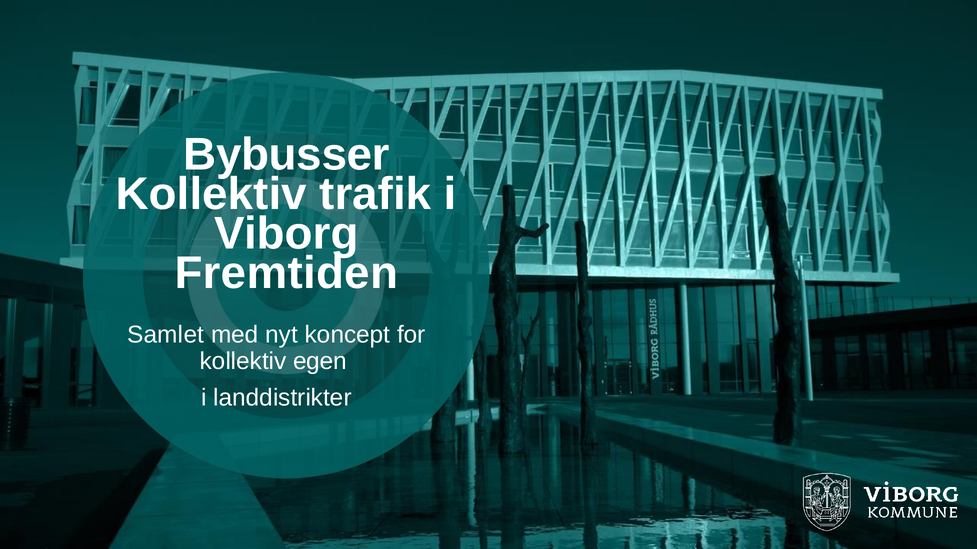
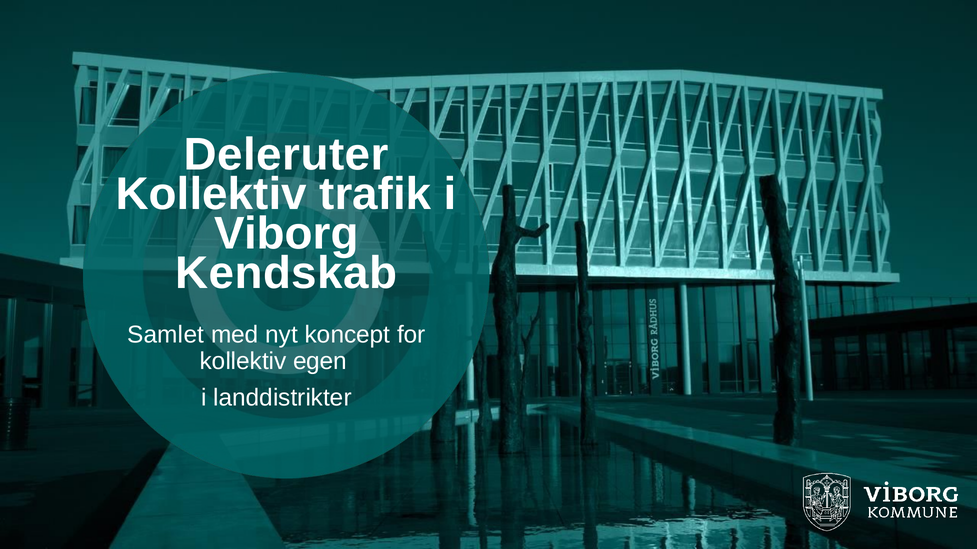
Bybusser: Bybusser -> Deleruter
Fremtiden: Fremtiden -> Kendskab
